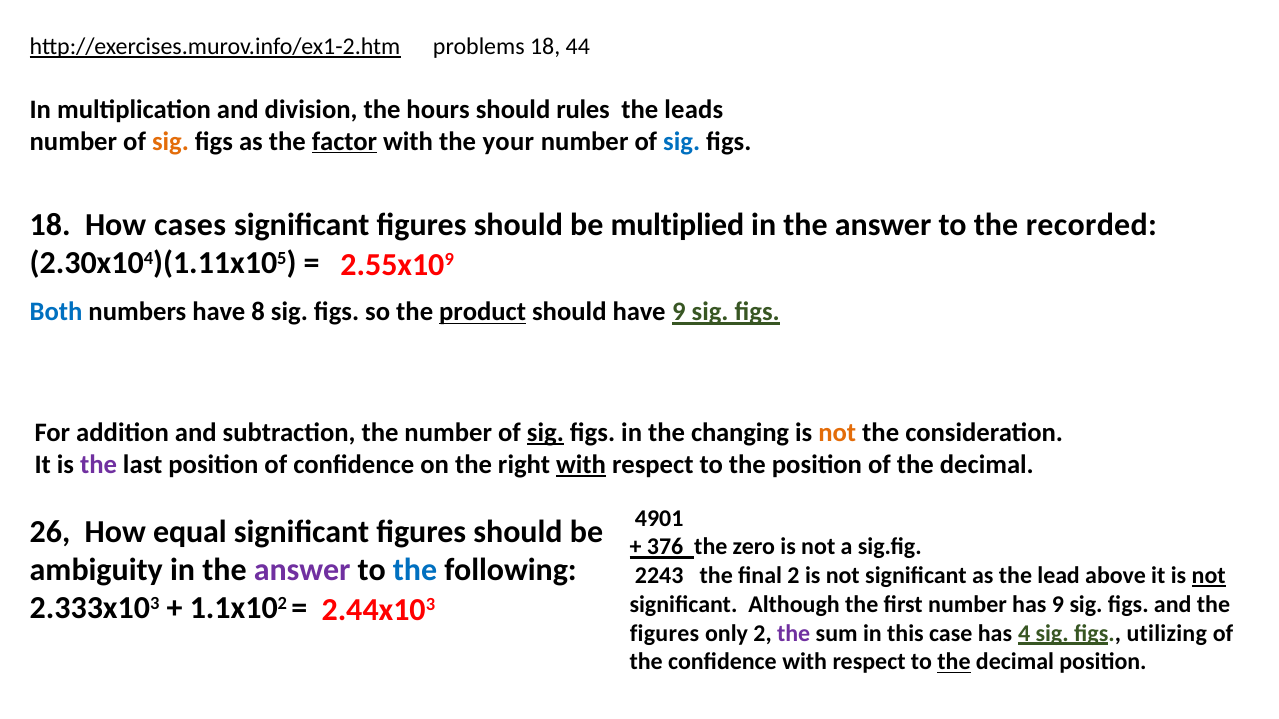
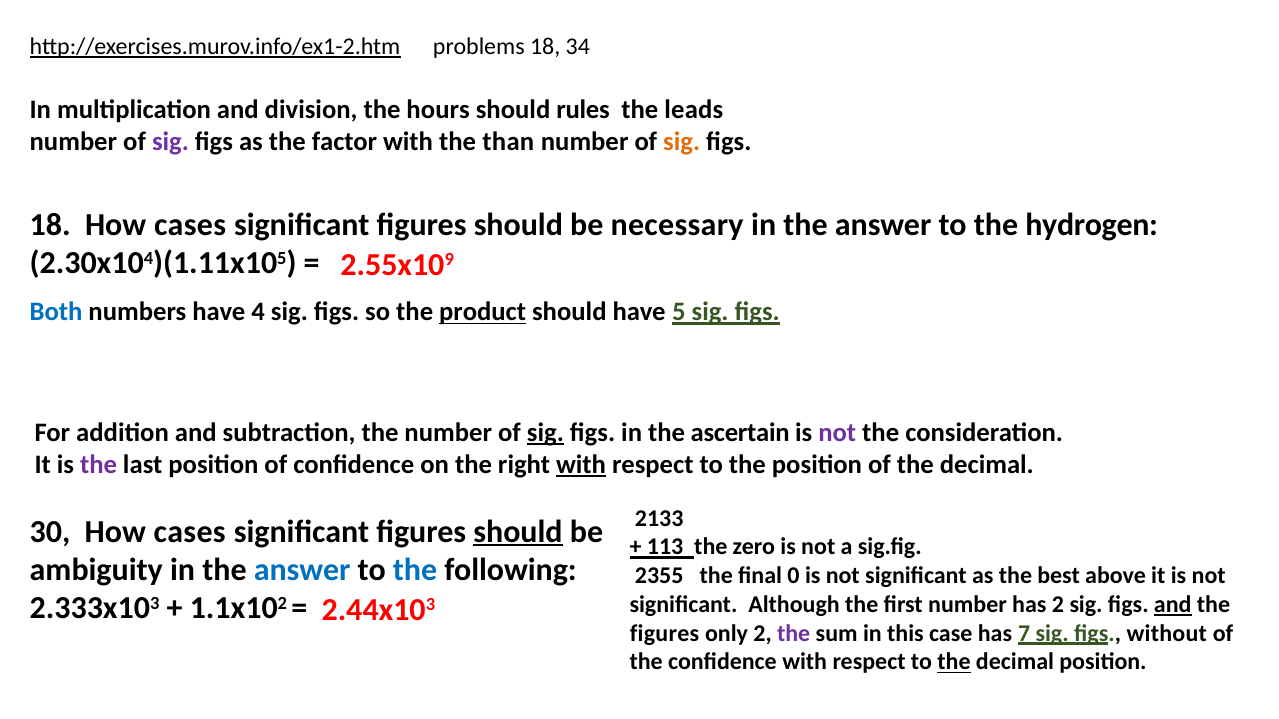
44: 44 -> 34
sig at (171, 141) colour: orange -> purple
factor underline: present -> none
your: your -> than
sig at (682, 141) colour: blue -> orange
multiplied: multiplied -> necessary
recorded: recorded -> hydrogen
8: 8 -> 4
have 9: 9 -> 5
changing: changing -> ascertain
not at (837, 433) colour: orange -> purple
4901: 4901 -> 2133
26: 26 -> 30
equal at (190, 532): equal -> cases
should at (518, 532) underline: none -> present
376: 376 -> 113
answer at (302, 570) colour: purple -> blue
2243: 2243 -> 2355
final 2: 2 -> 0
lead: lead -> best
not at (1209, 576) underline: present -> none
has 9: 9 -> 2
and at (1173, 605) underline: none -> present
4: 4 -> 7
utilizing: utilizing -> without
